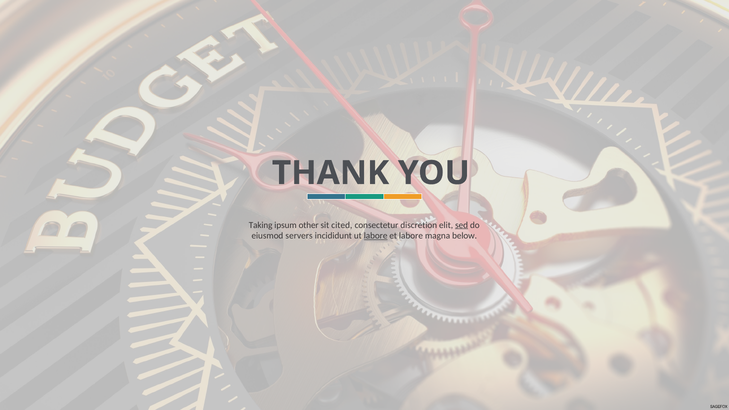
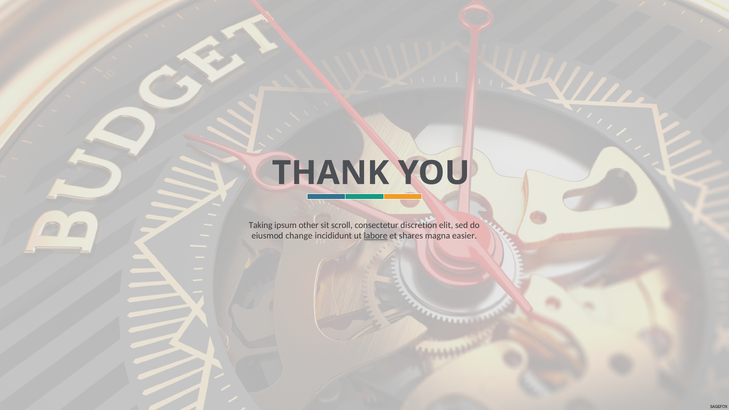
cited: cited -> scroll
sed underline: present -> none
servers: servers -> change
et labore: labore -> shares
below: below -> easier
